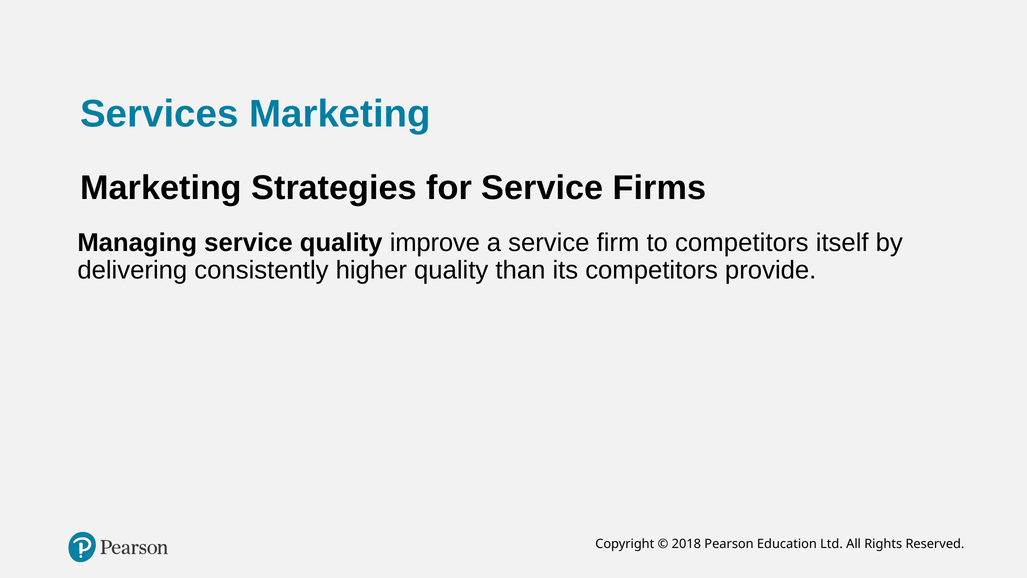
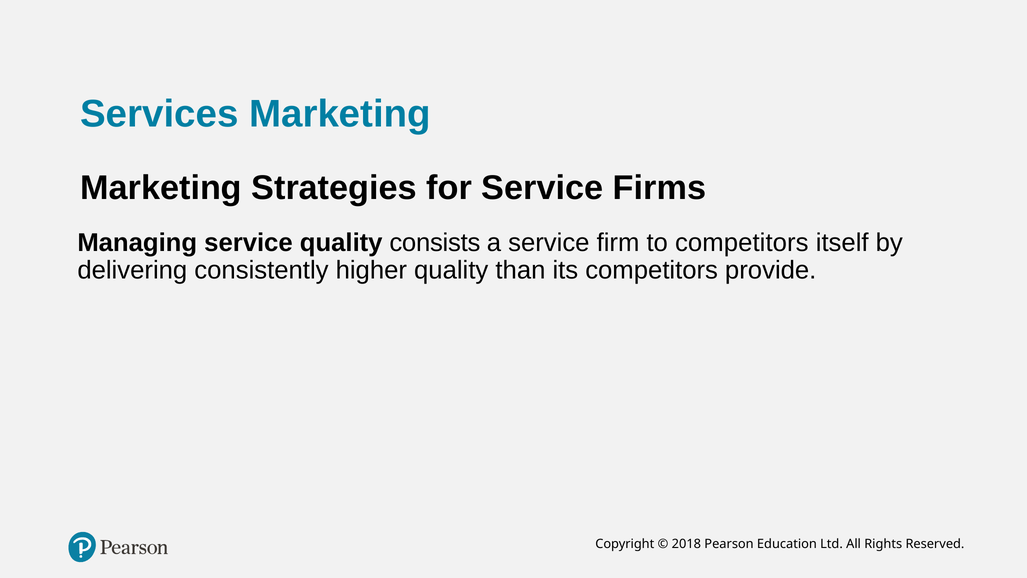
improve: improve -> consists
